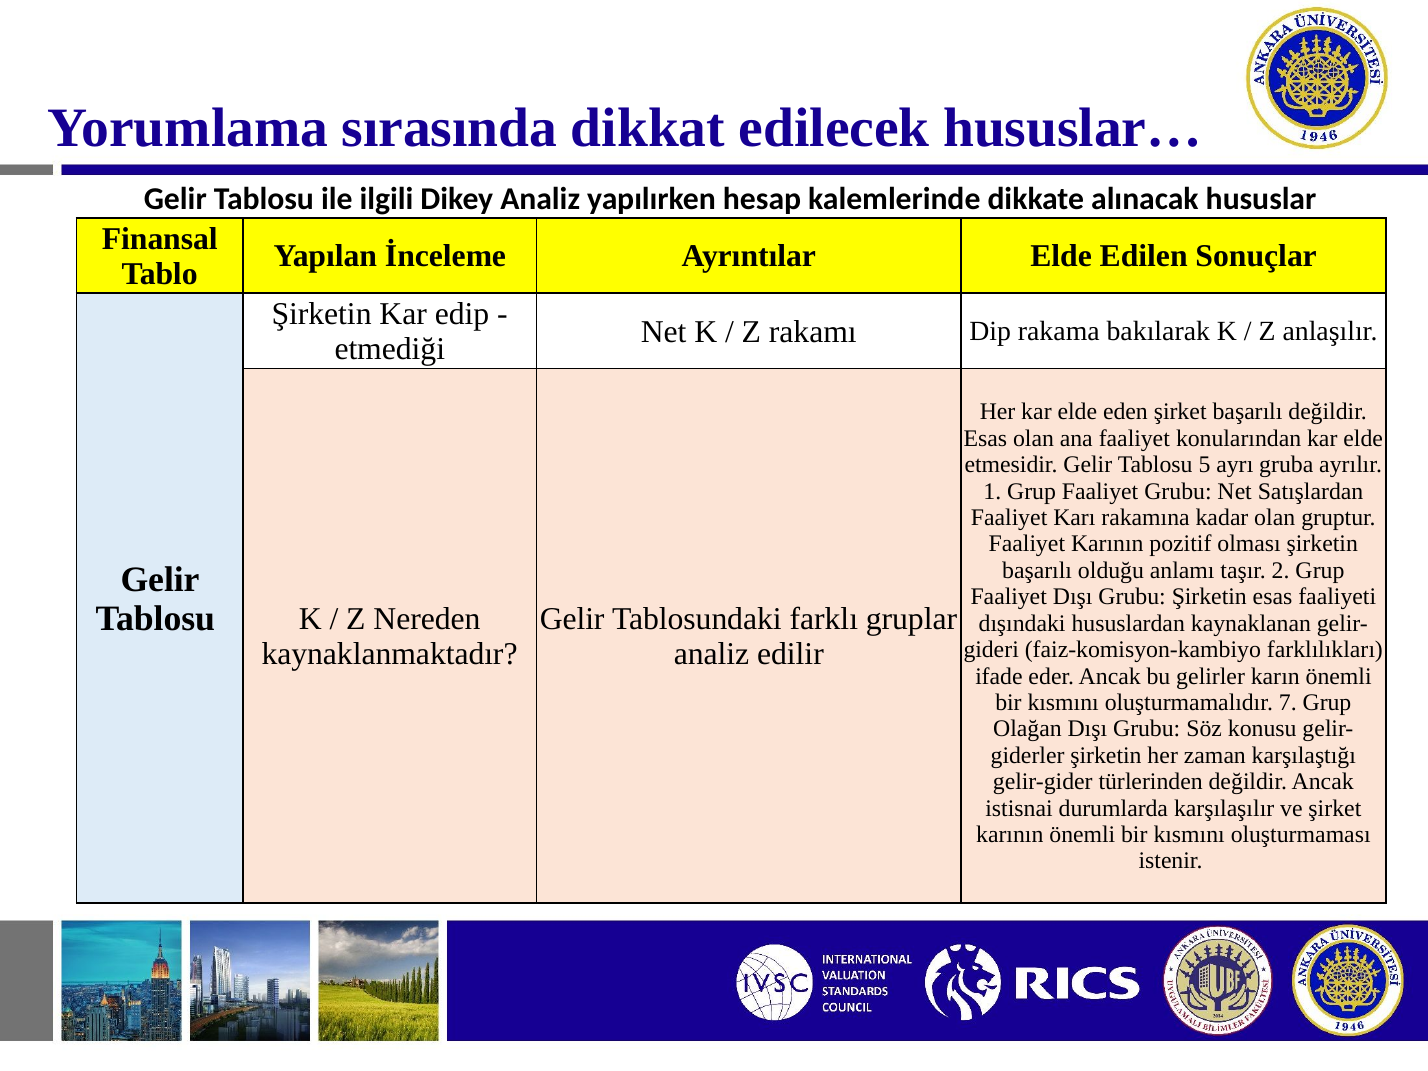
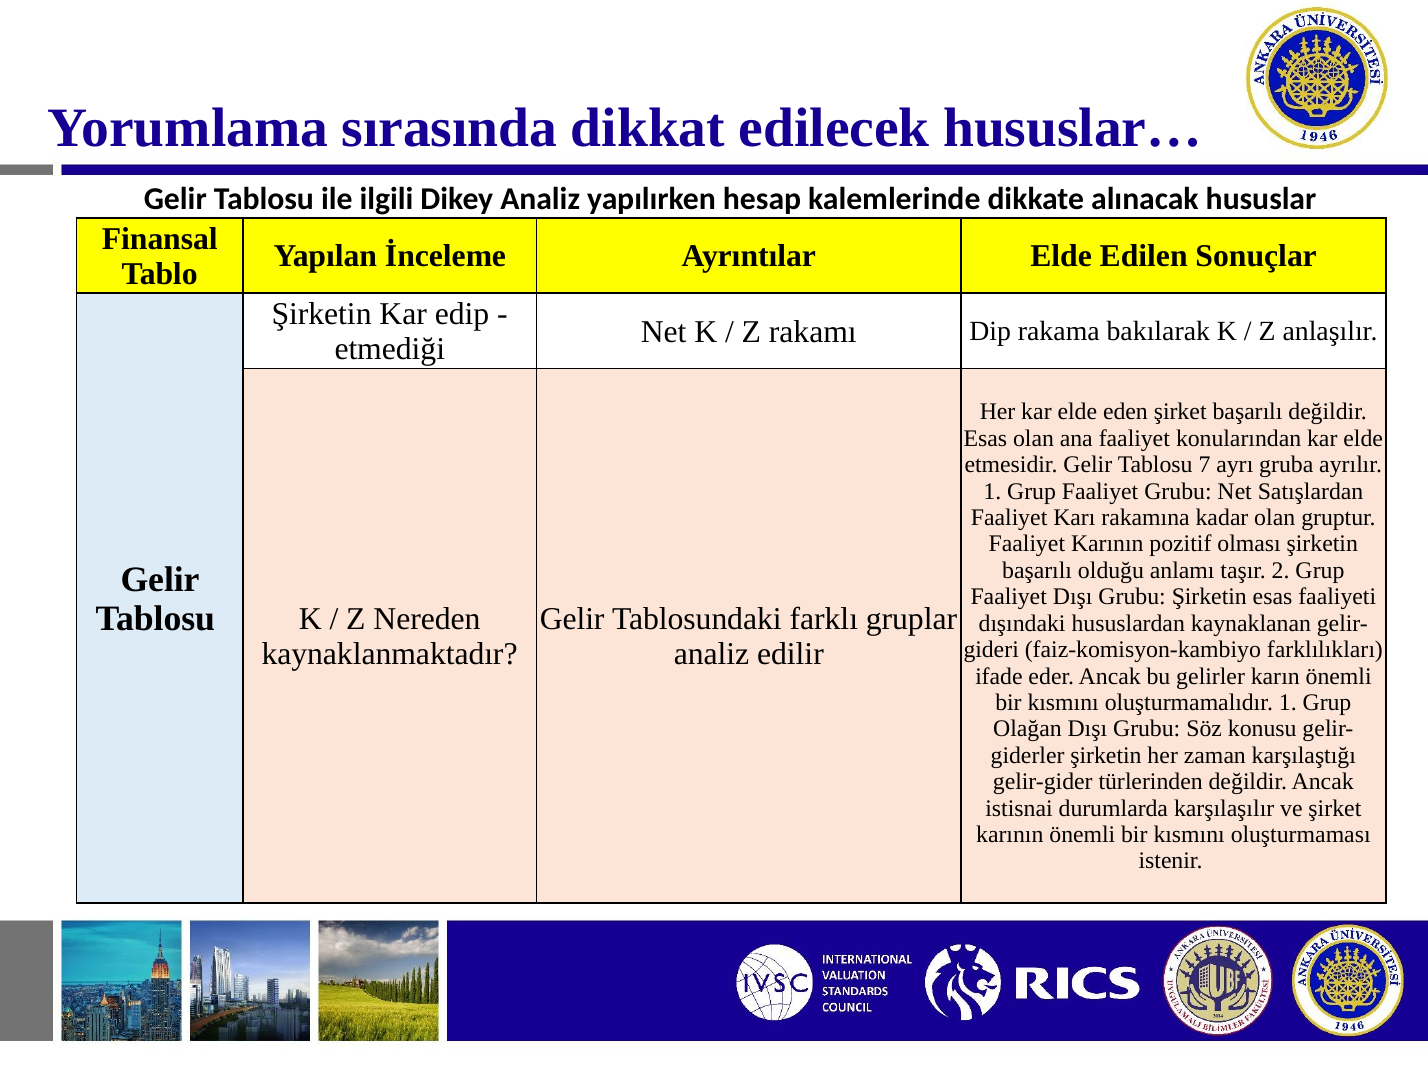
5: 5 -> 7
oluşturmamalıdır 7: 7 -> 1
